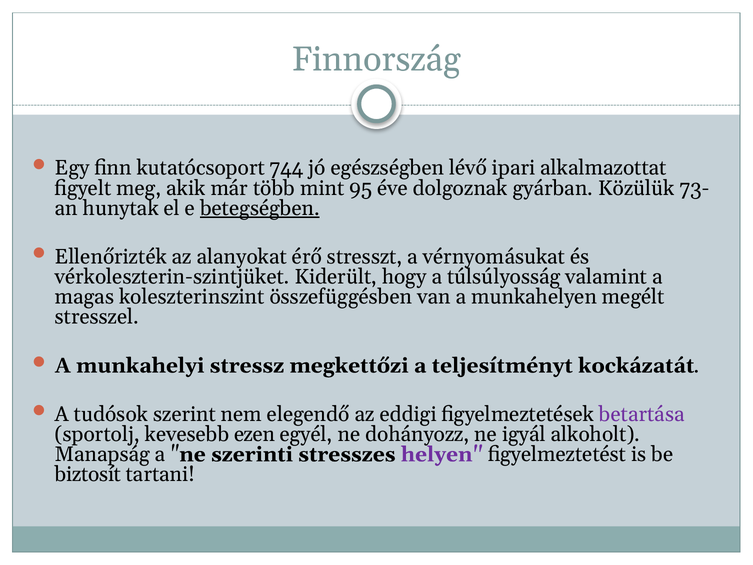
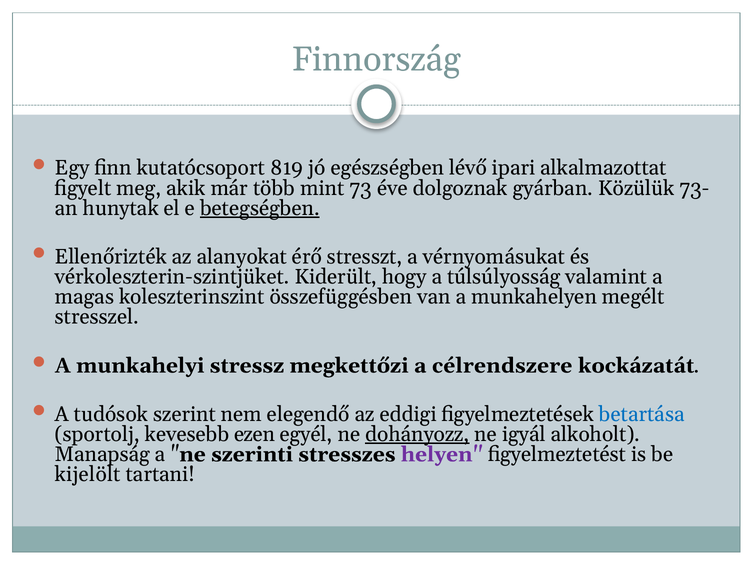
744: 744 -> 819
95: 95 -> 73
teljesítményt: teljesítményt -> célrendszere
betartása colour: purple -> blue
dohányozz underline: none -> present
biztosít: biztosít -> kijelölt
